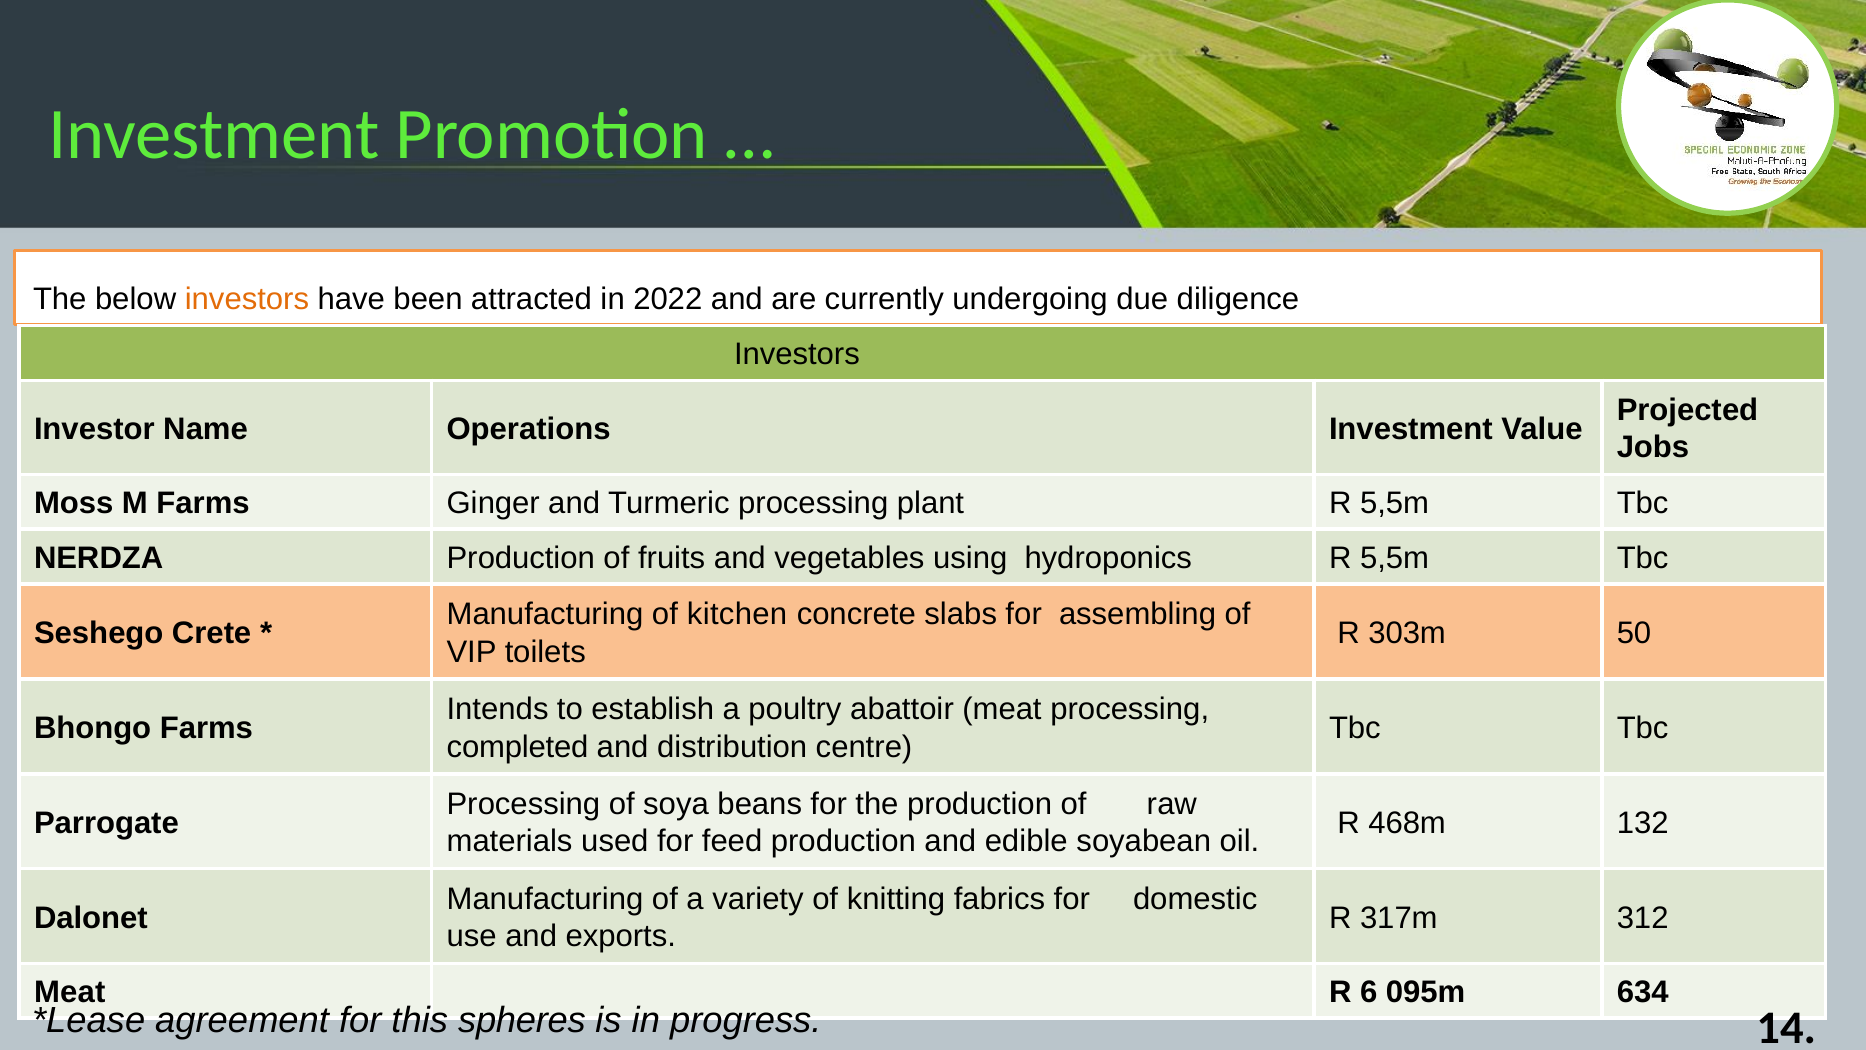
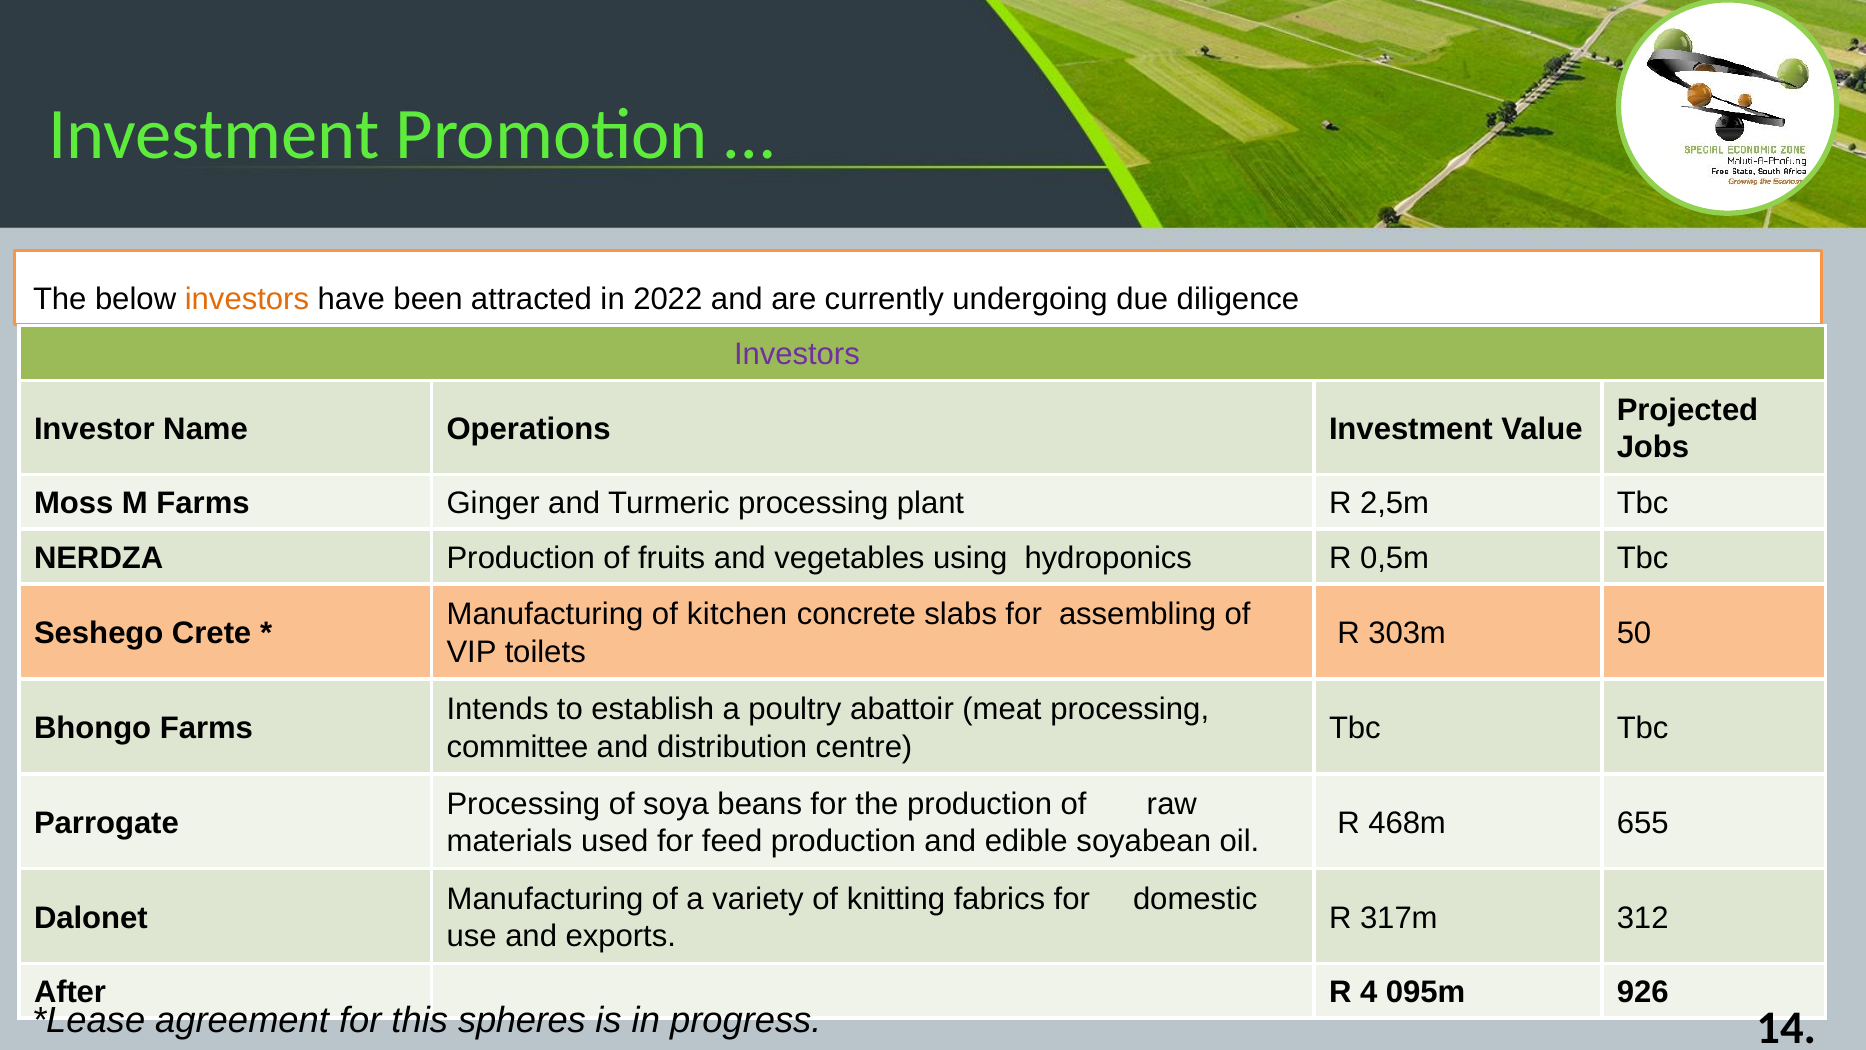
Investors at (797, 355) colour: black -> purple
plant R 5,5m: 5,5m -> 2,5m
hydroponics R 5,5m: 5,5m -> 0,5m
completed: completed -> committee
132: 132 -> 655
Meat at (70, 992): Meat -> After
6: 6 -> 4
634: 634 -> 926
